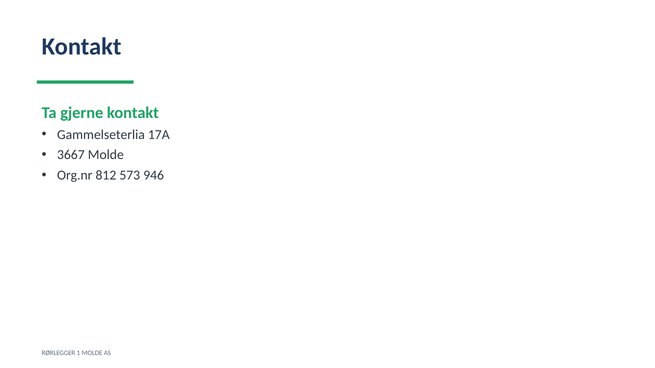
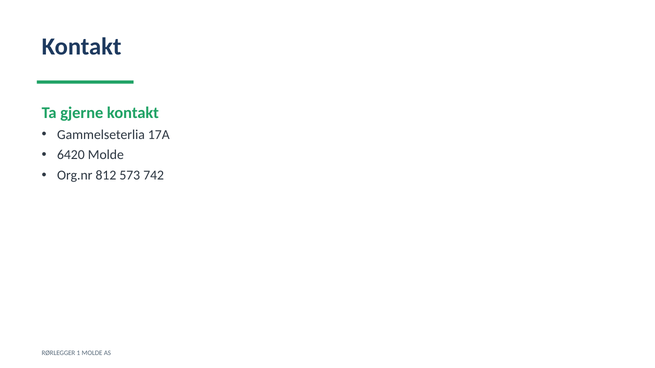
3667: 3667 -> 6420
946: 946 -> 742
